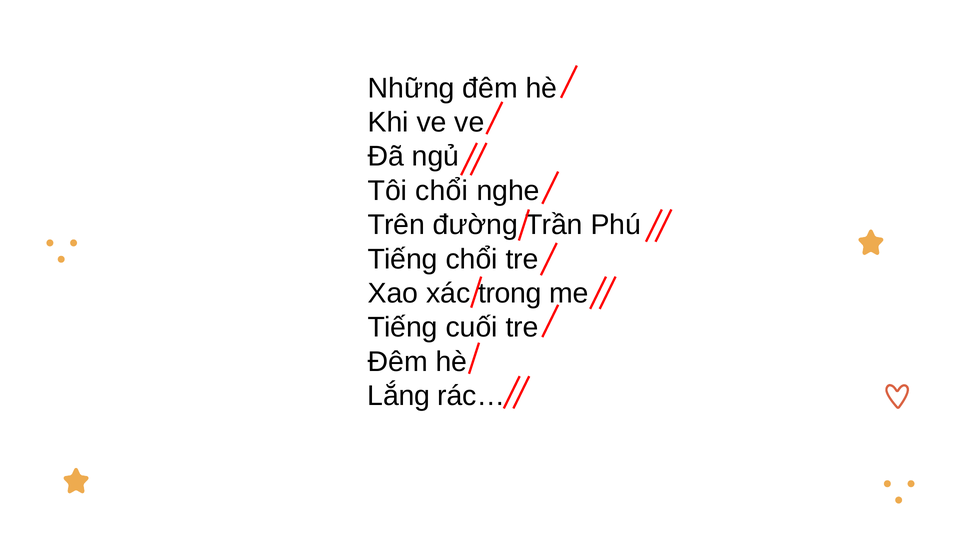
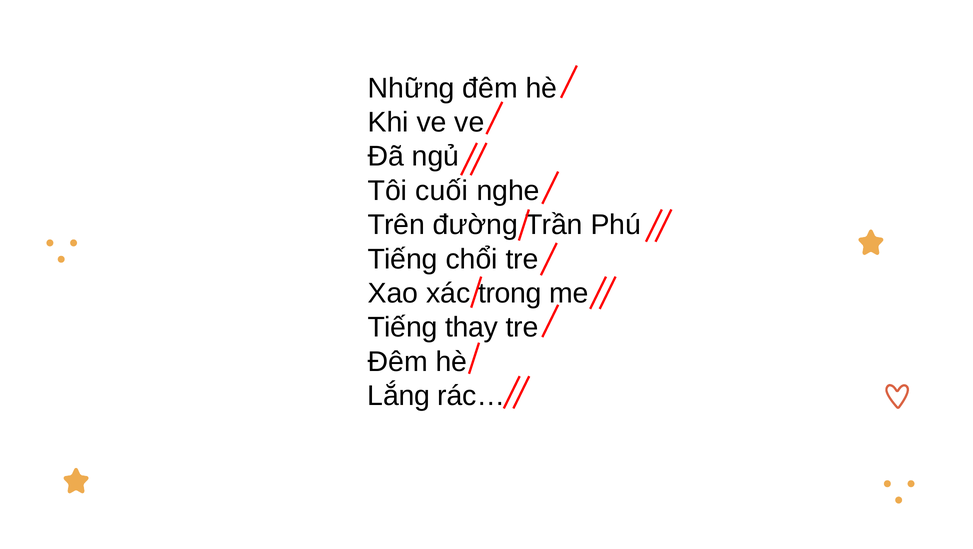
Tôi chổi: chổi -> cuối
cuối: cuối -> thay
